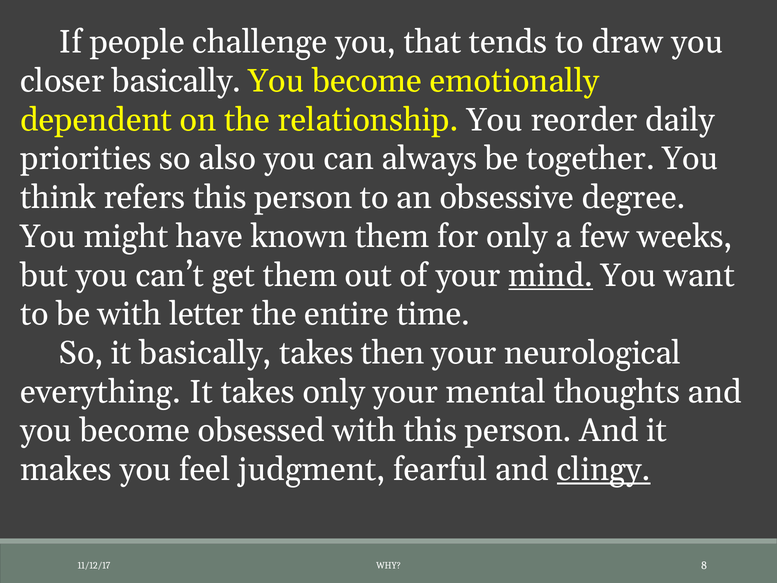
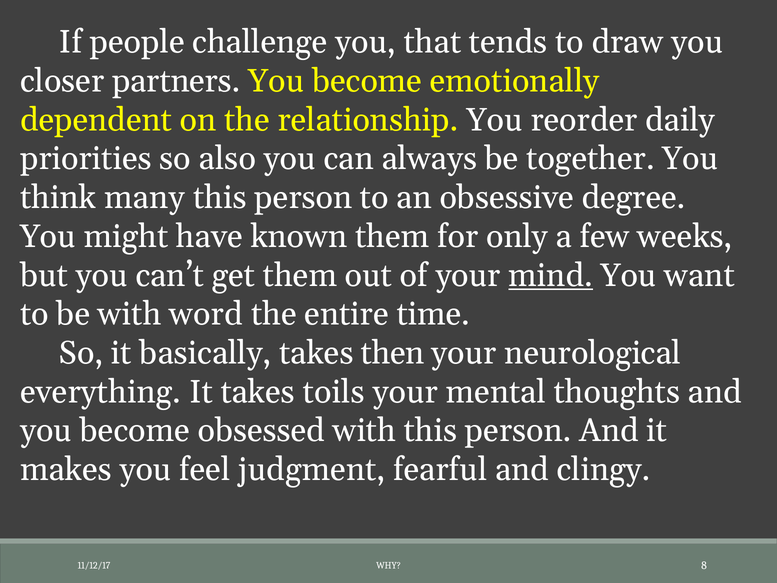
closer basically: basically -> partners
refers: refers -> many
letter: letter -> word
takes only: only -> toils
clingy underline: present -> none
